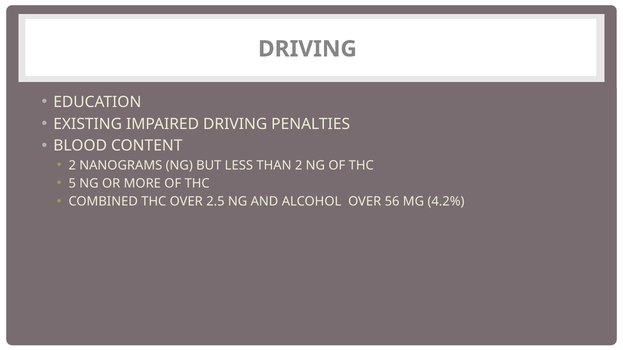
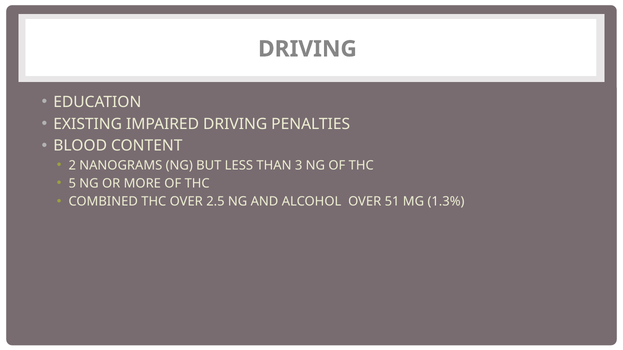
THAN 2: 2 -> 3
56: 56 -> 51
4.2%: 4.2% -> 1.3%
